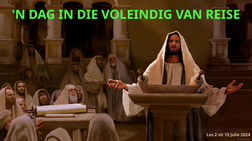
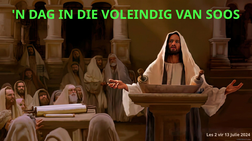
REISE: REISE -> SOOS
